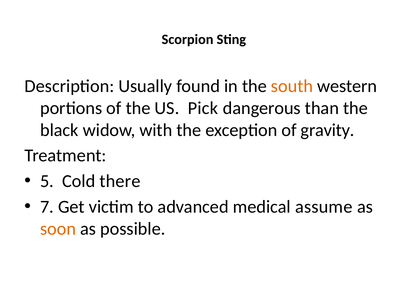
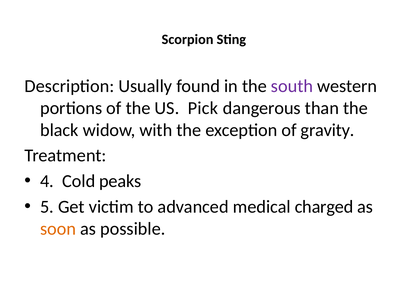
south colour: orange -> purple
5: 5 -> 4
there: there -> peaks
7: 7 -> 5
assume: assume -> charged
